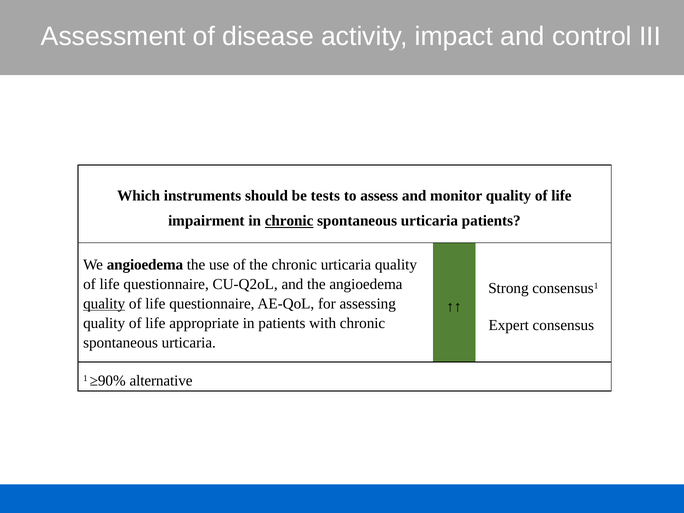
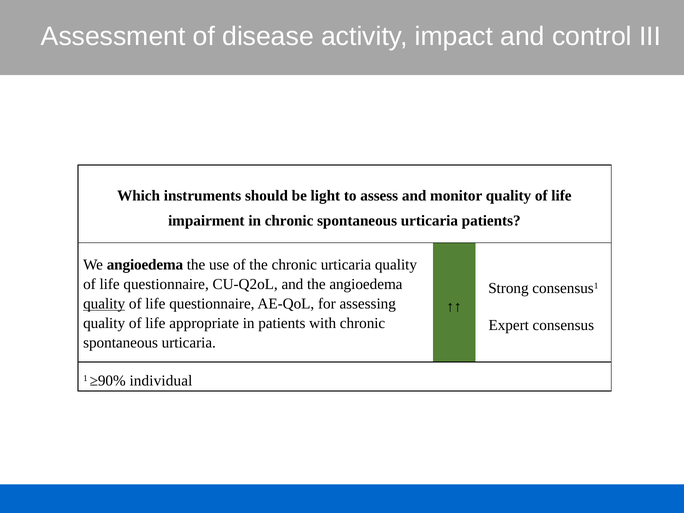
tests: tests -> light
chronic at (289, 221) underline: present -> none
alternative: alternative -> individual
